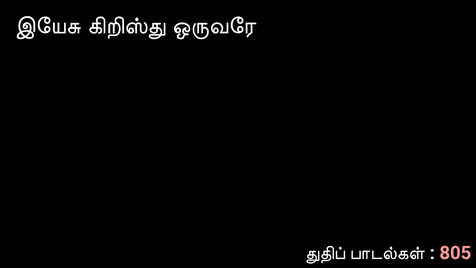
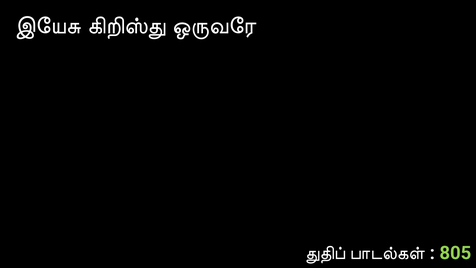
805 colour: pink -> light green
